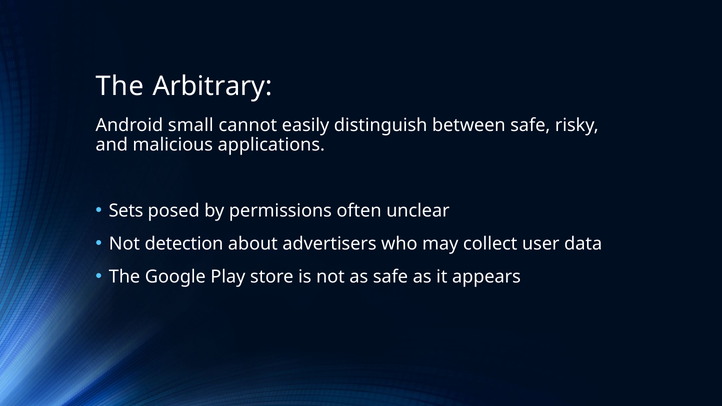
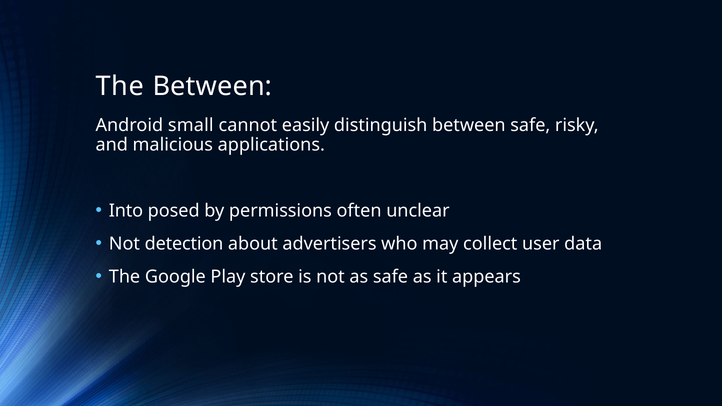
The Arbitrary: Arbitrary -> Between
Sets: Sets -> Into
